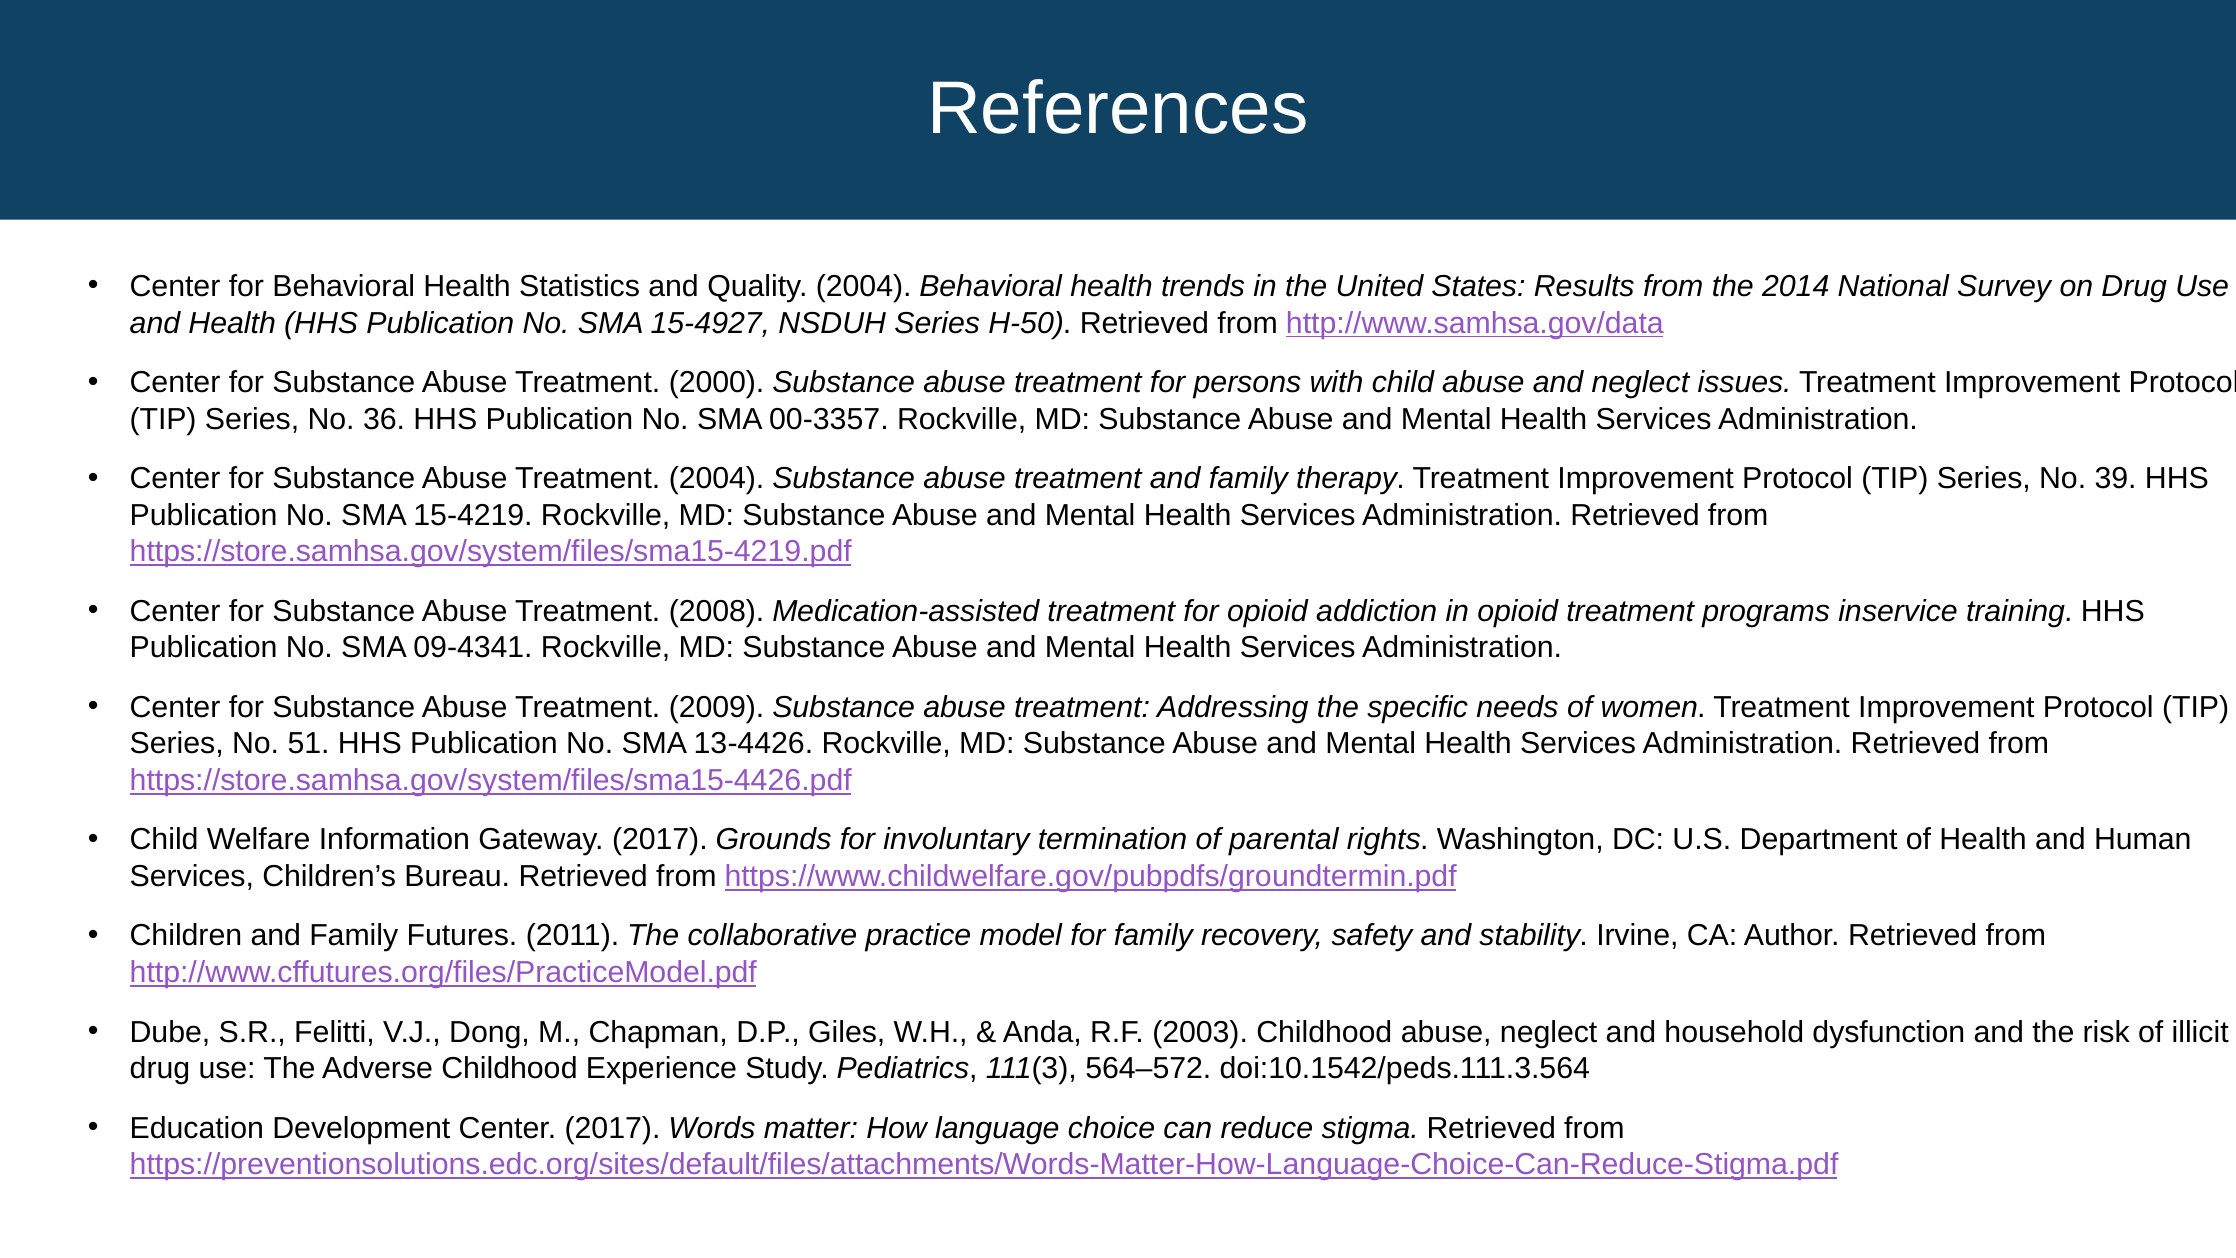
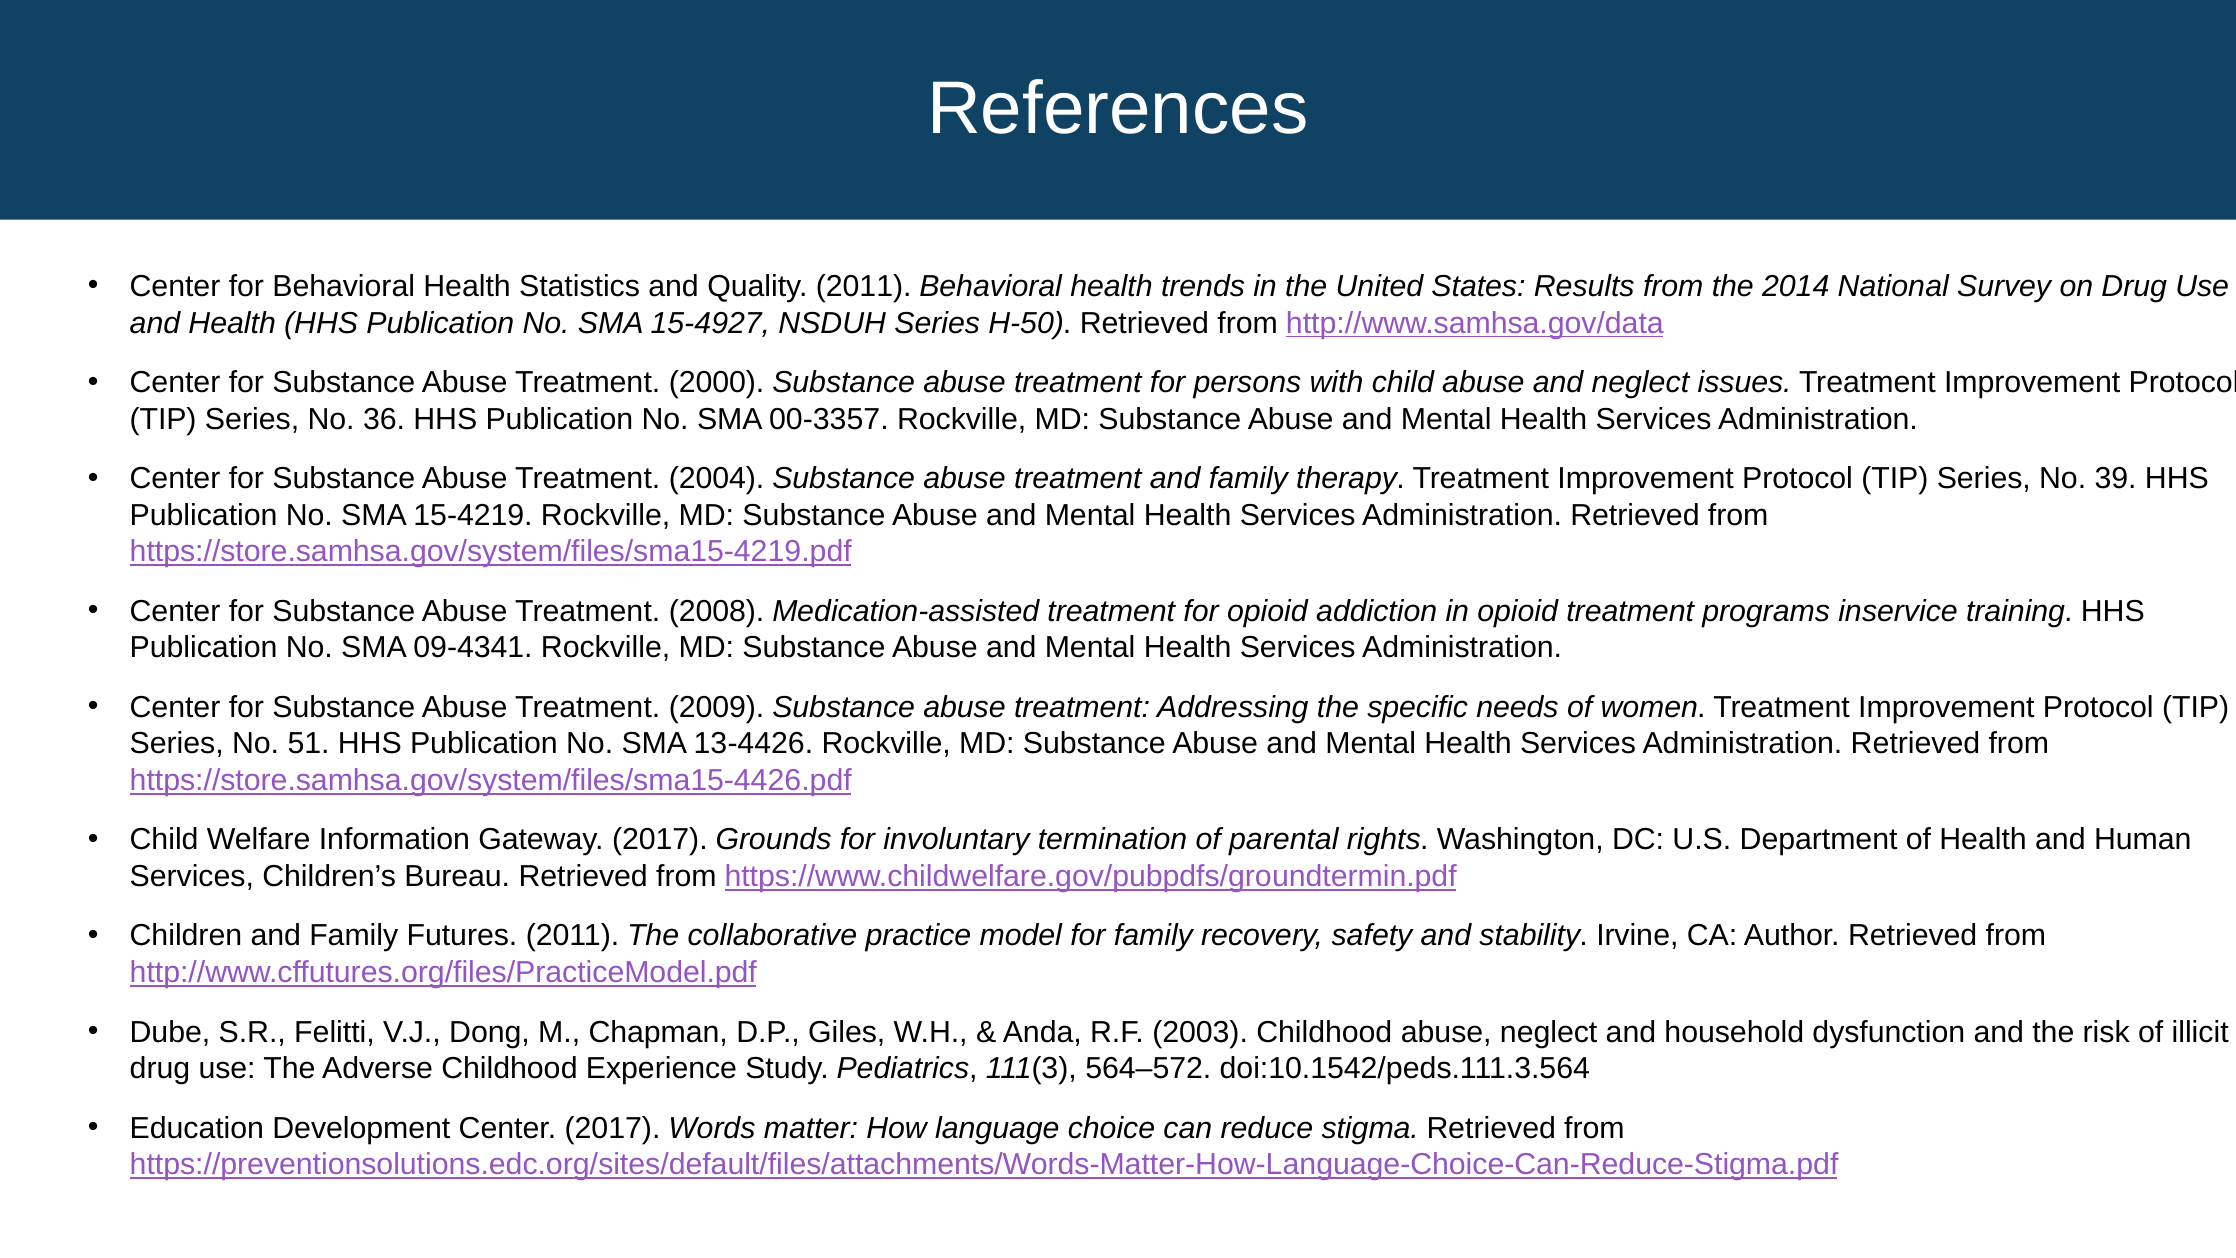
Quality 2004: 2004 -> 2011
